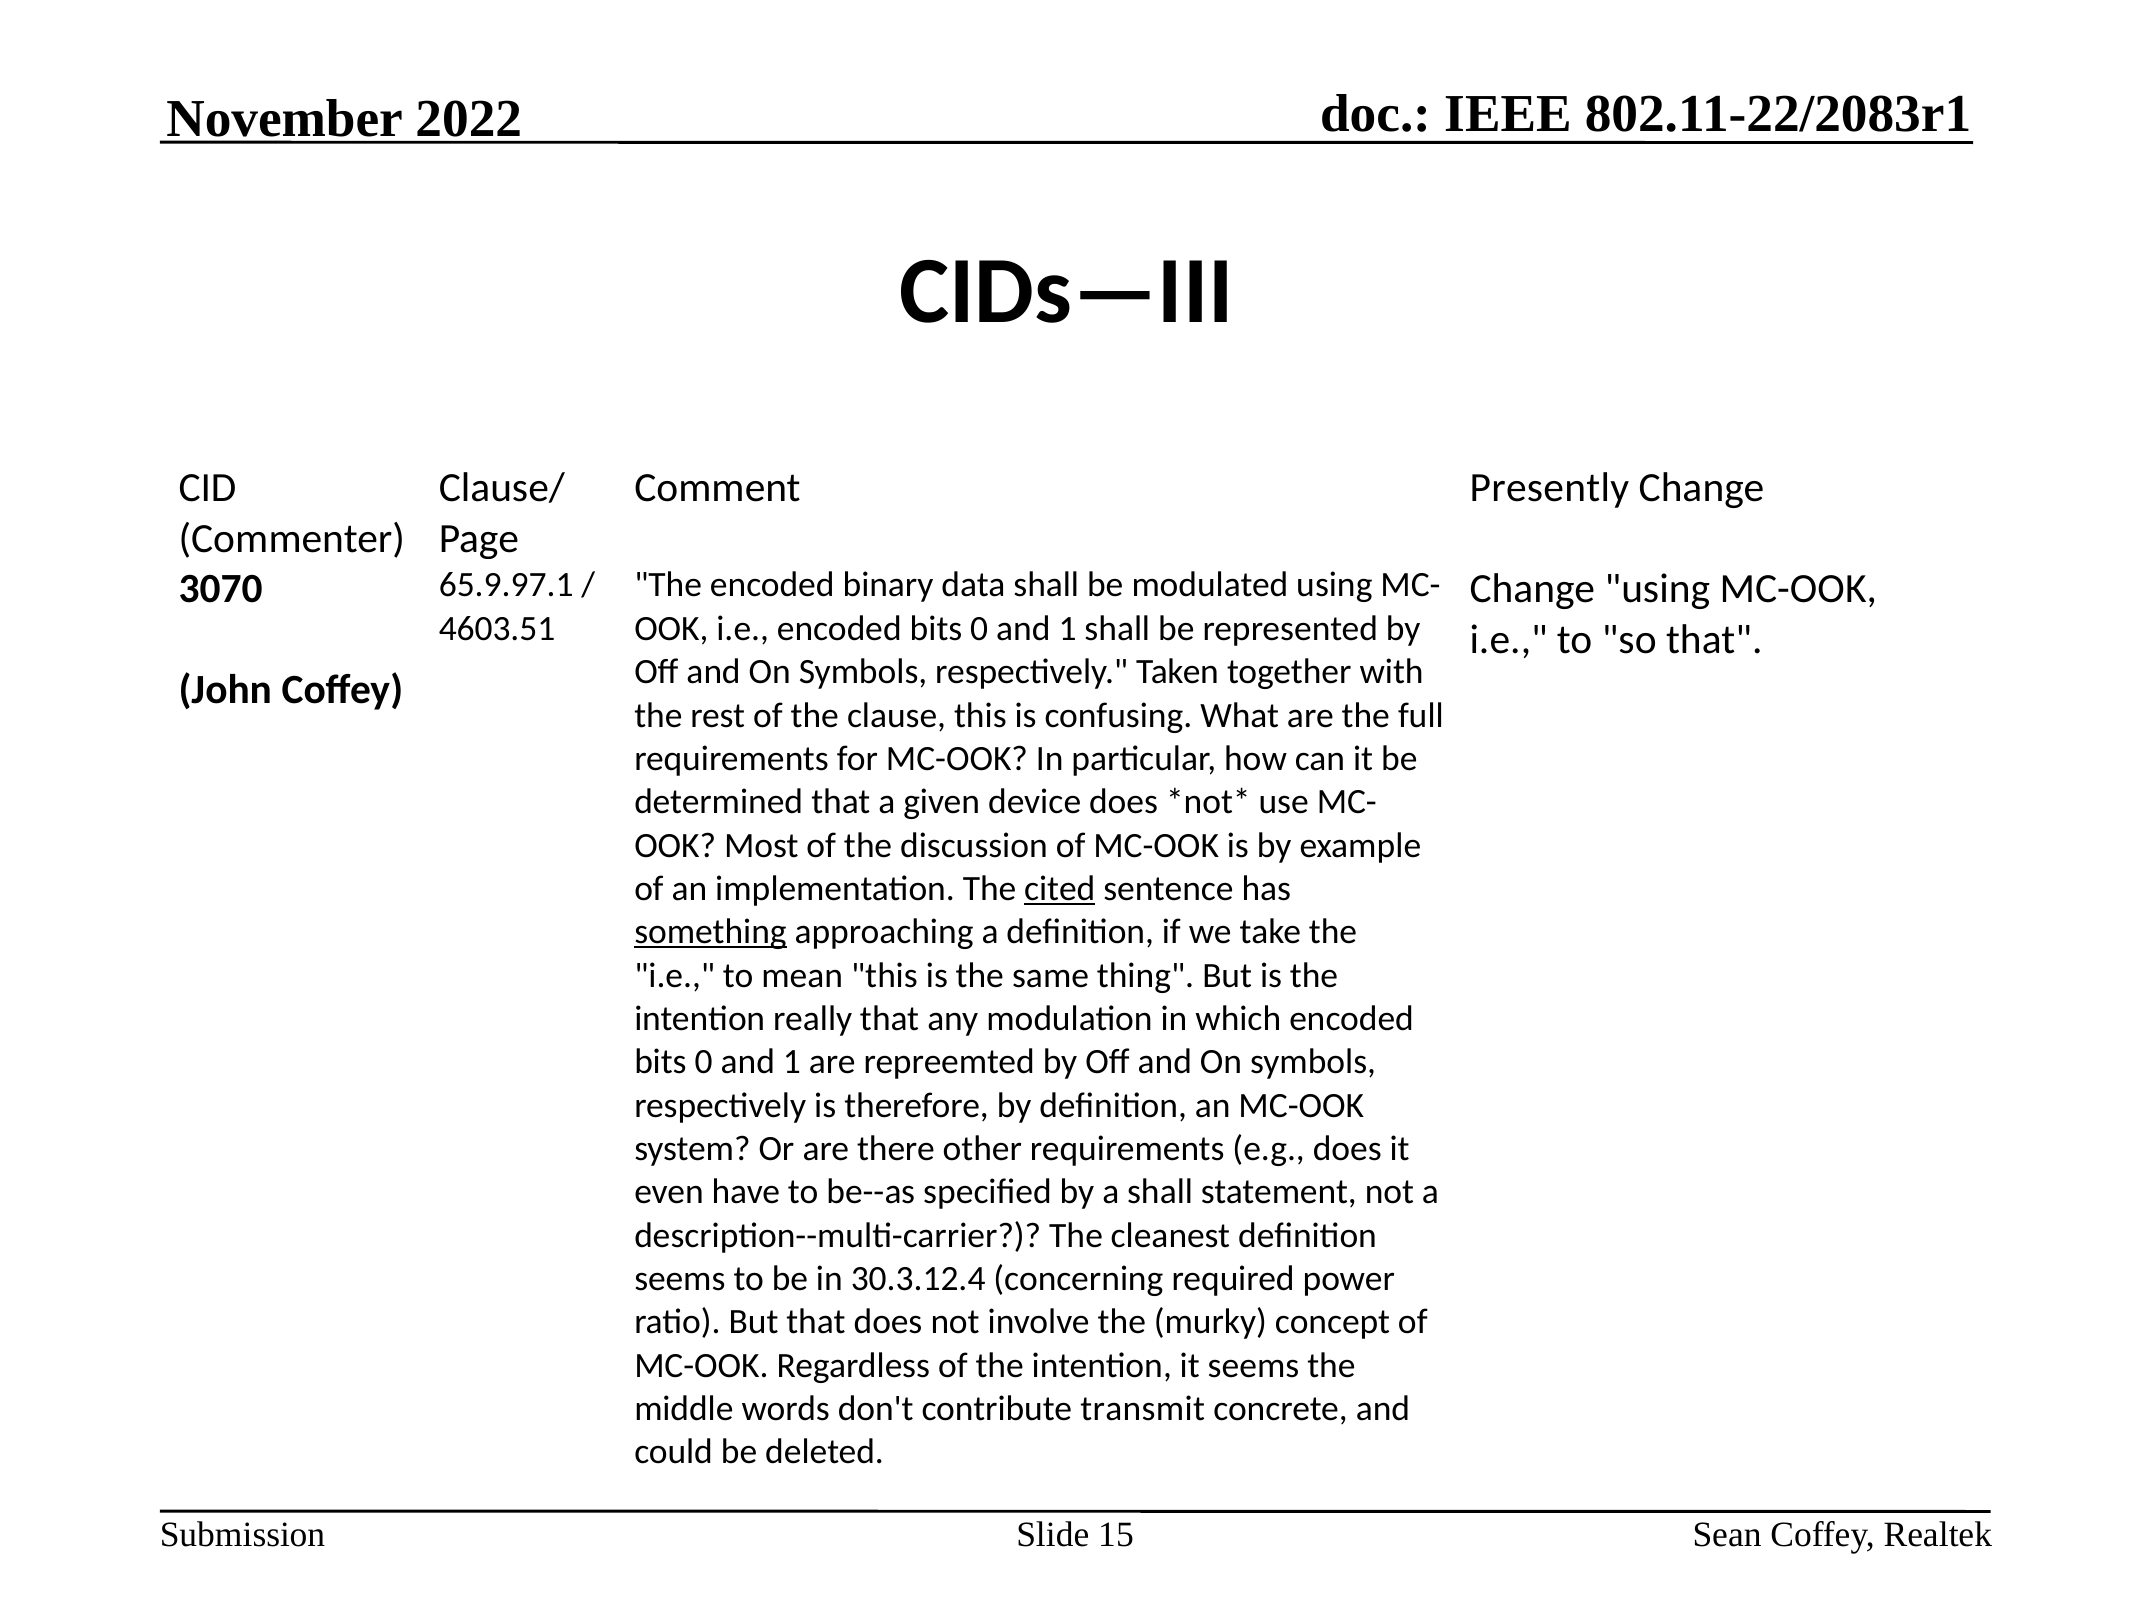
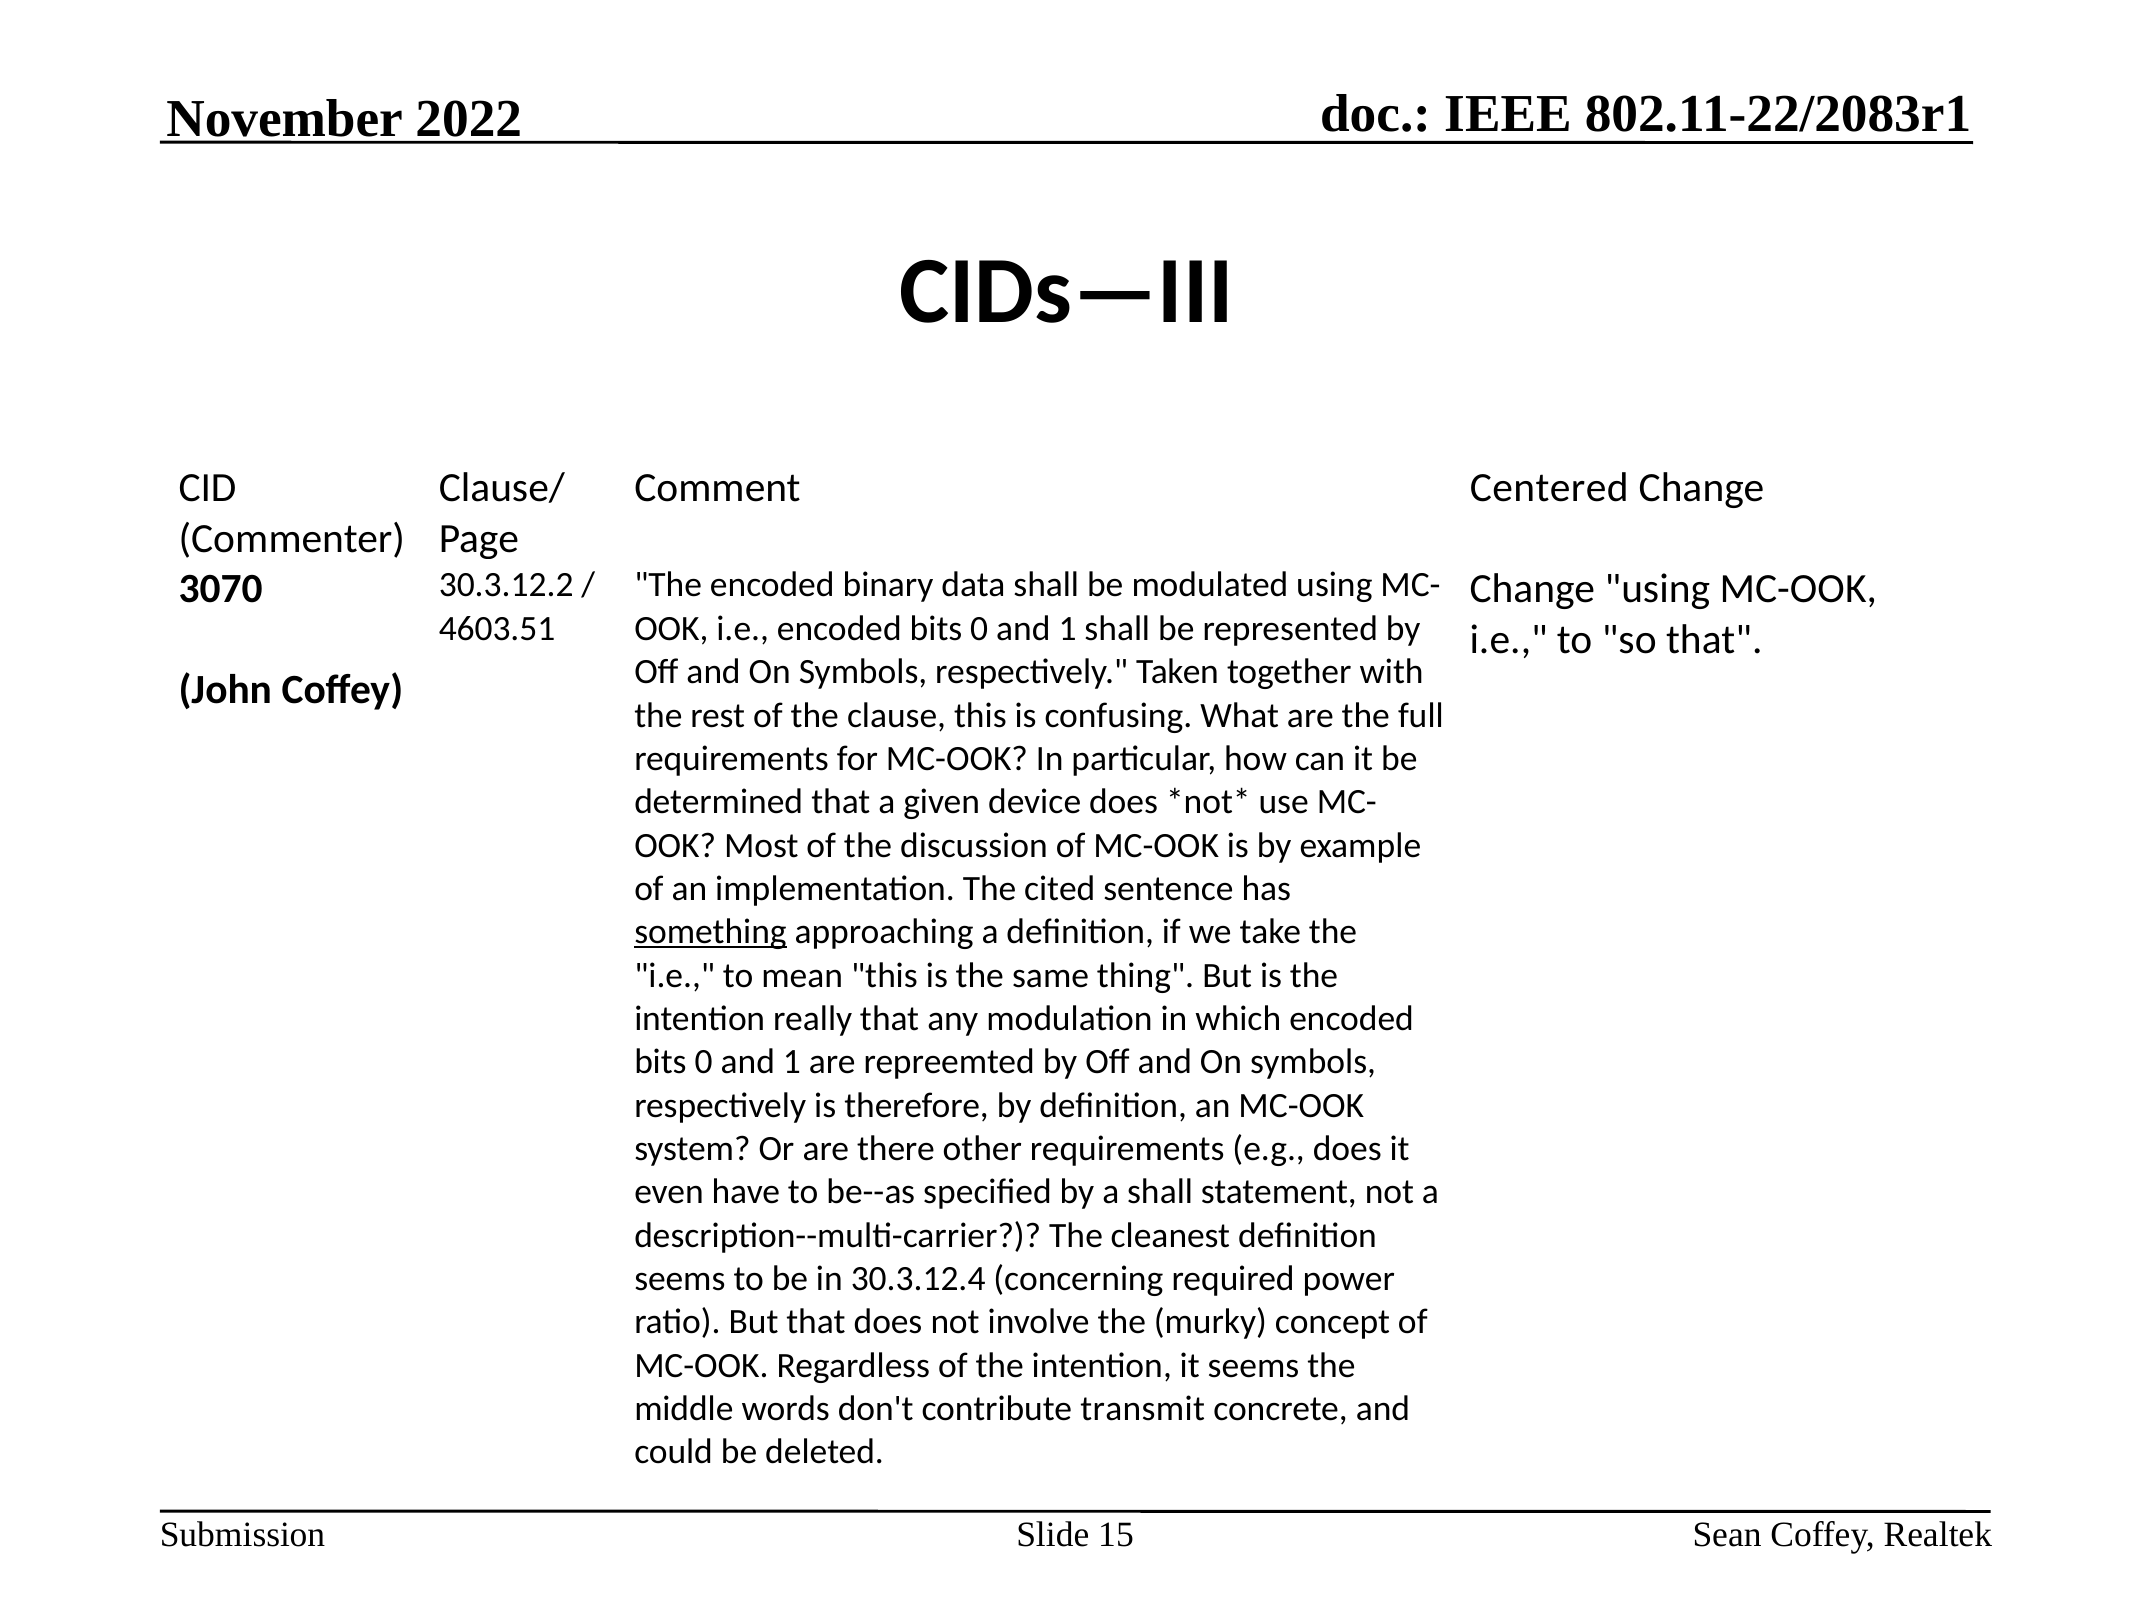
Presently: Presently -> Centered
65.9.97.1: 65.9.97.1 -> 30.3.12.2
cited underline: present -> none
